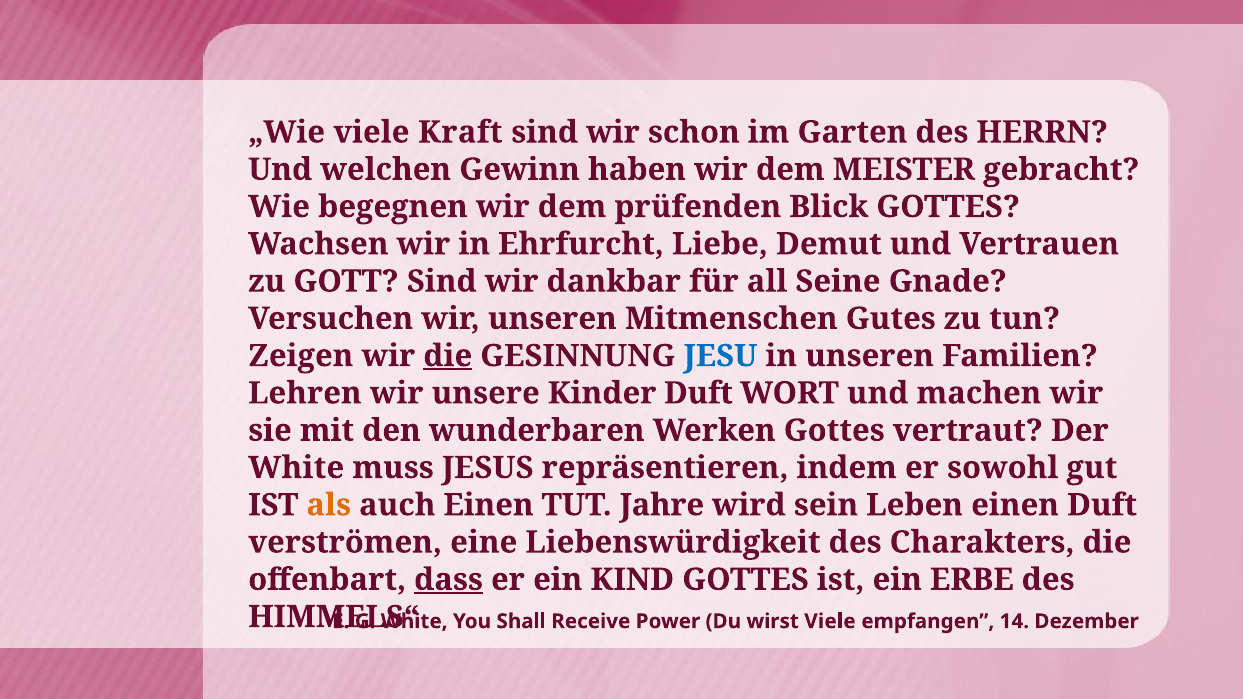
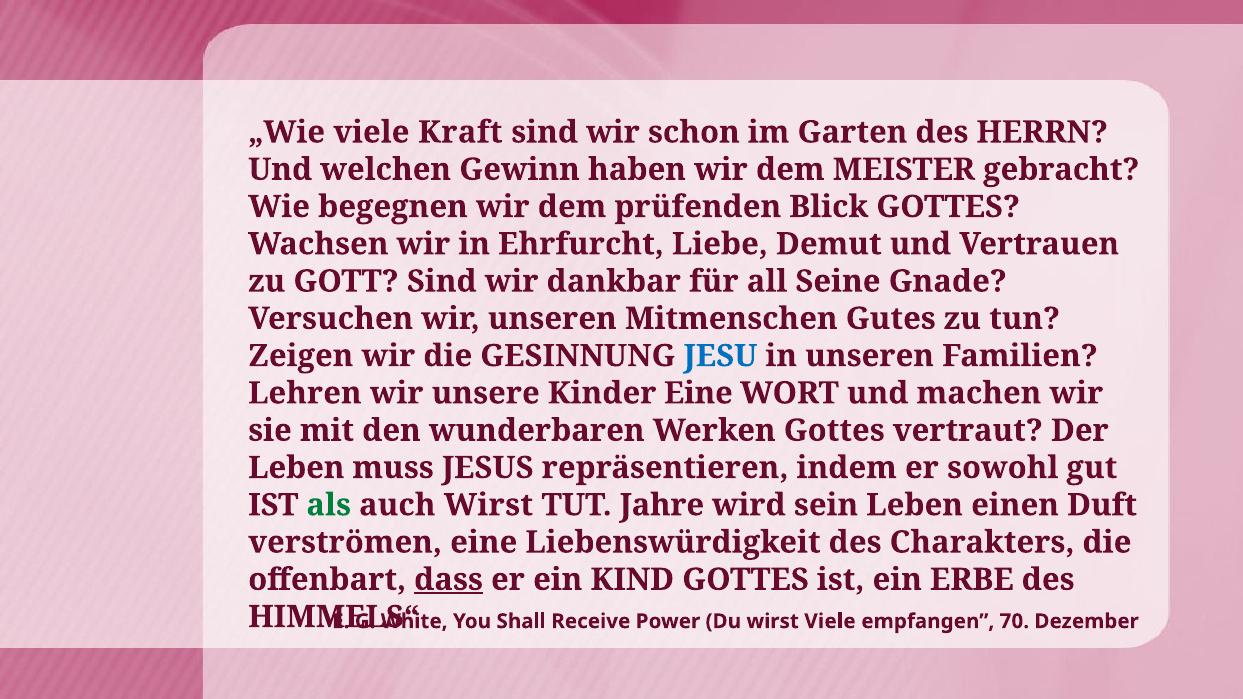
die at (448, 356) underline: present -> none
Kinder Duft: Duft -> Eine
White at (296, 468): White -> Leben
als colour: orange -> green
auch Einen: Einen -> Wirst
14: 14 -> 70
